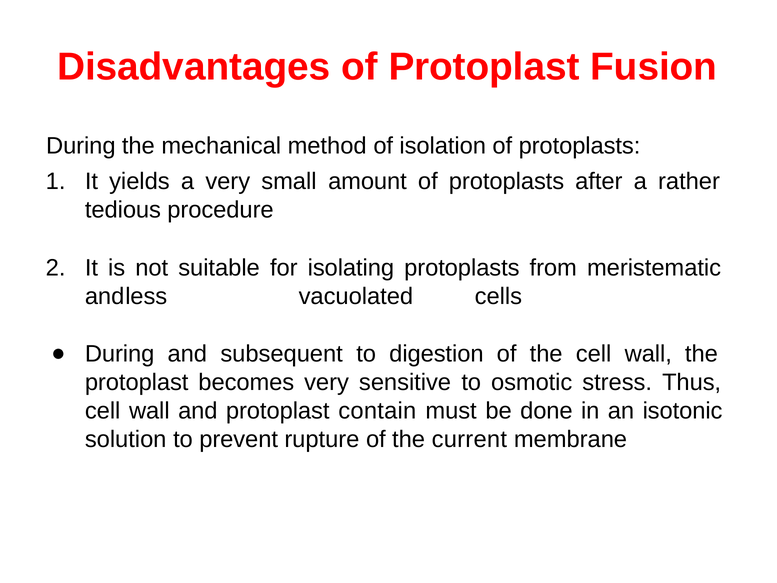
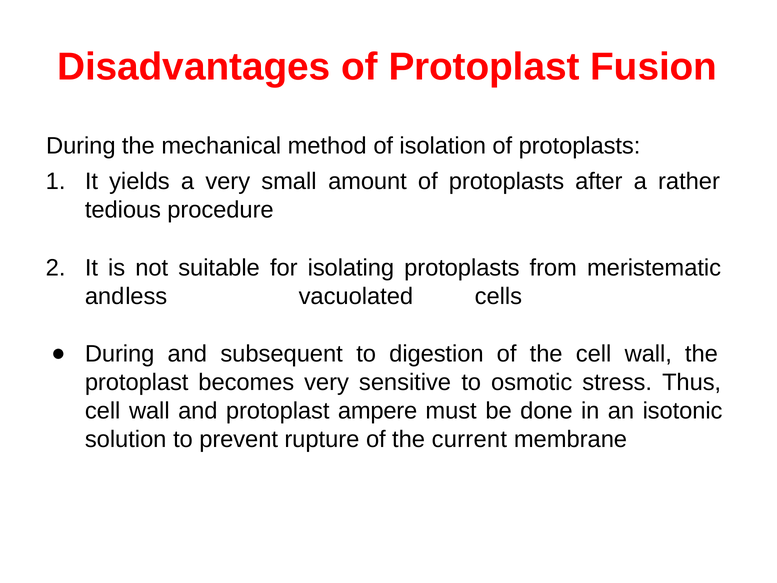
contain: contain -> ampere
